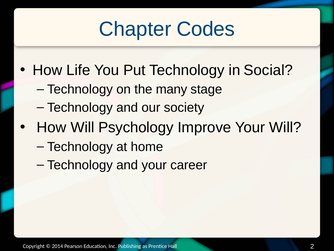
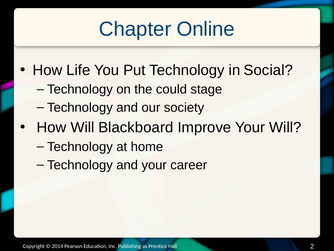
Codes: Codes -> Online
many: many -> could
Psychology: Psychology -> Blackboard
